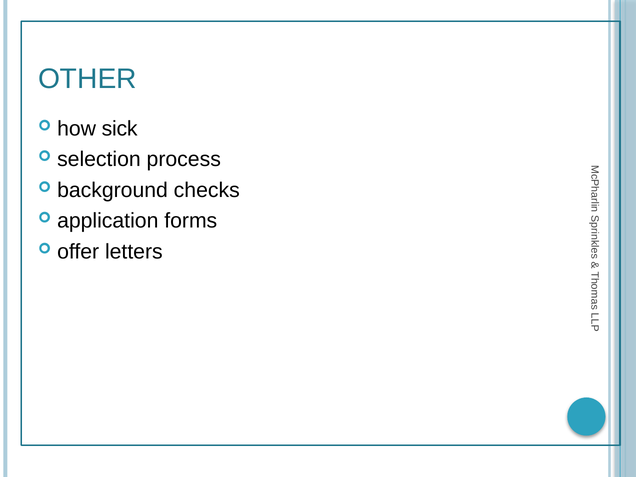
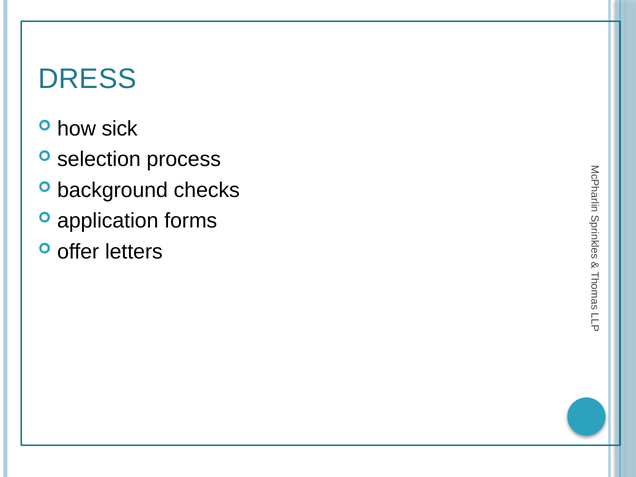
OTHER: OTHER -> DRESS
